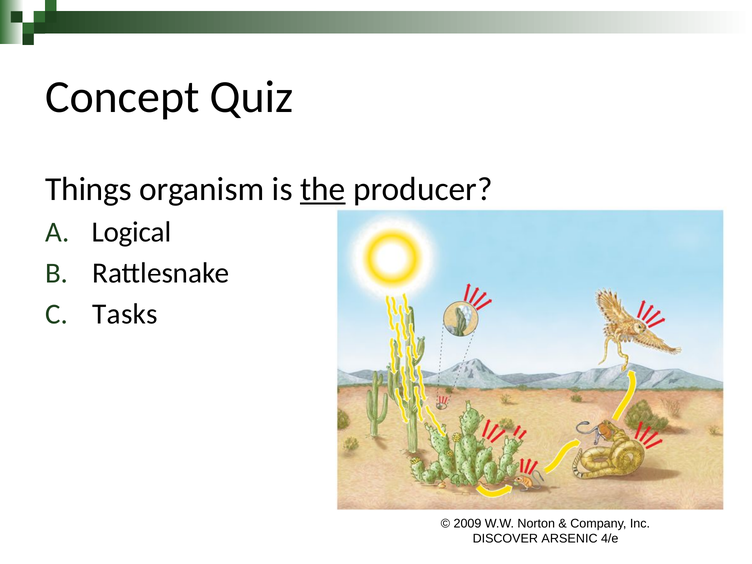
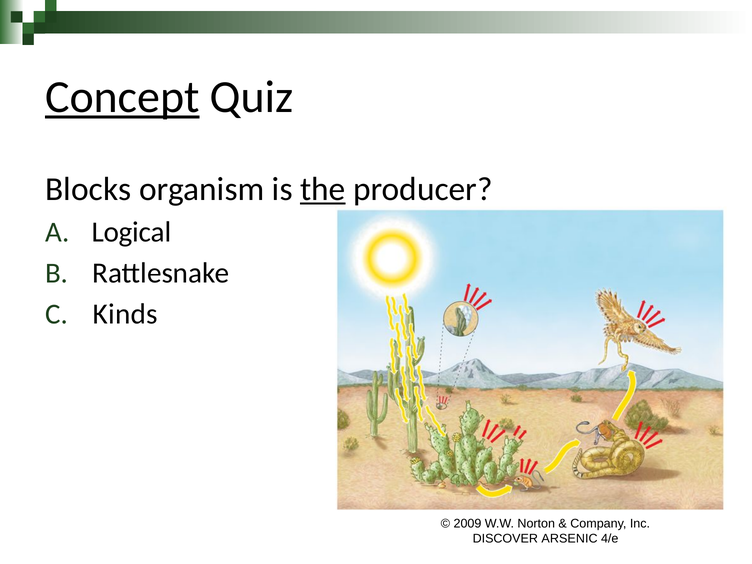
Concept underline: none -> present
Things: Things -> Blocks
Tasks: Tasks -> Kinds
